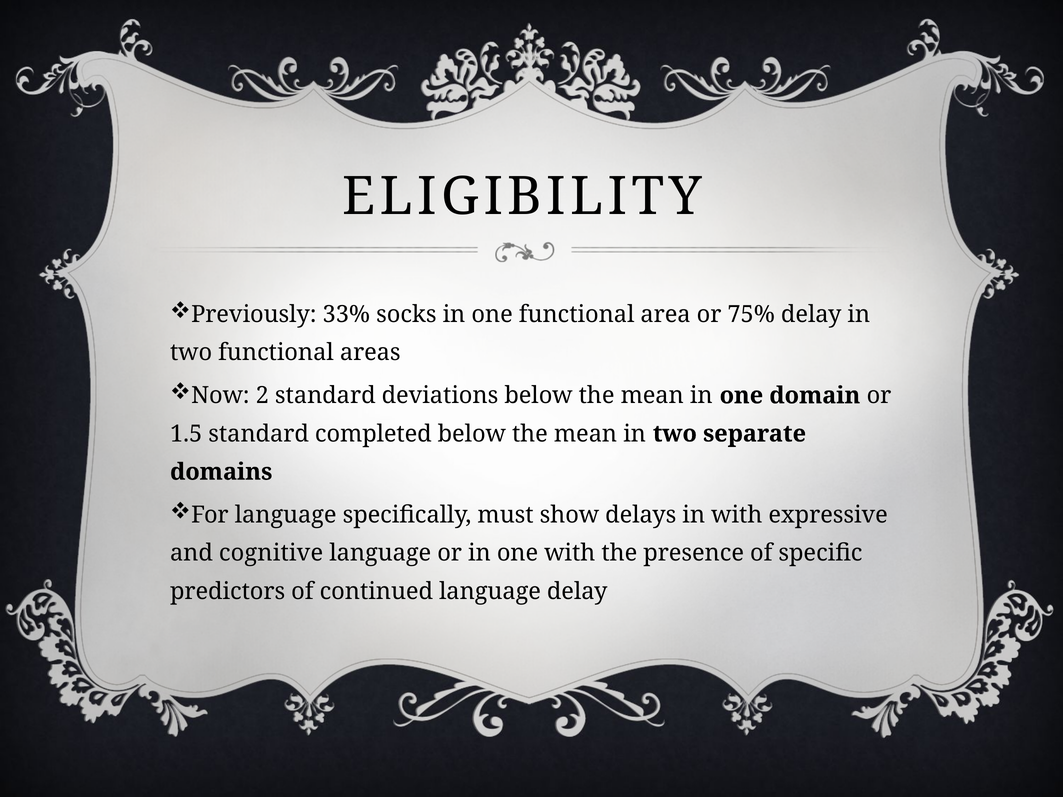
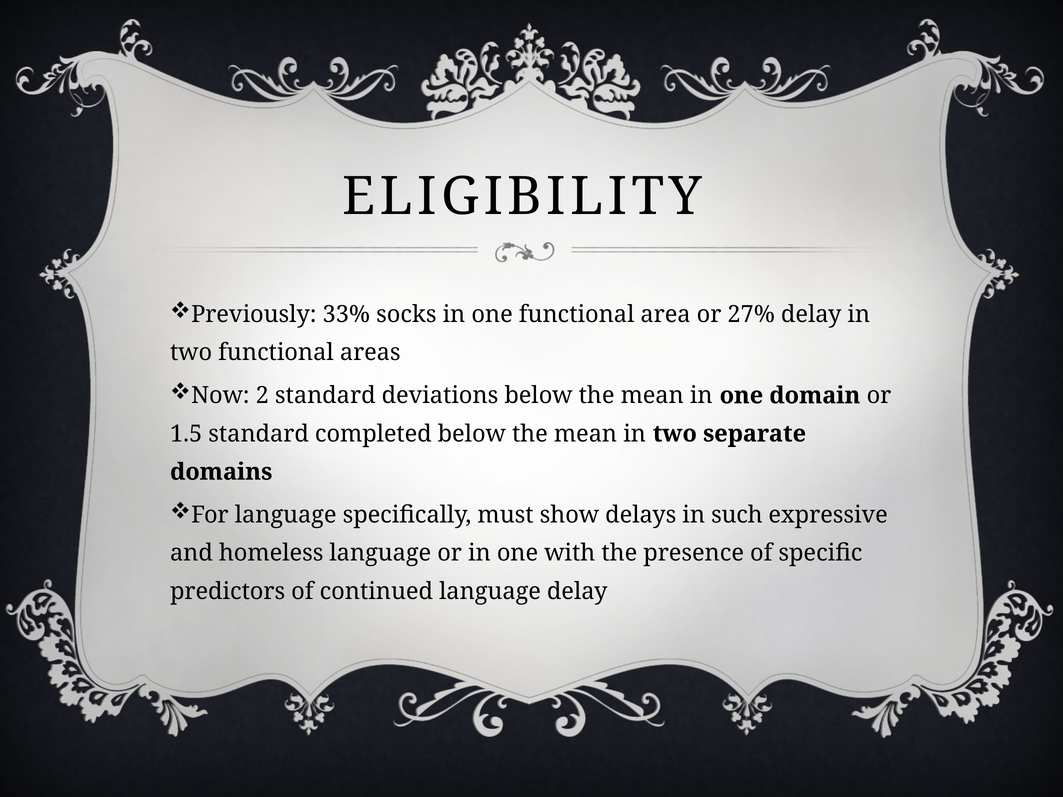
75%: 75% -> 27%
in with: with -> such
cognitive: cognitive -> homeless
